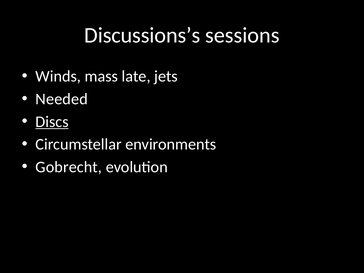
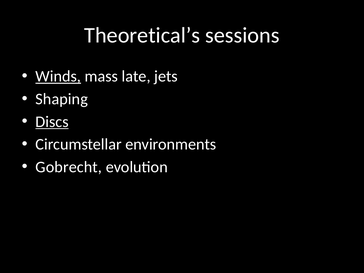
Discussions’s: Discussions’s -> Theoretical’s
Winds underline: none -> present
Needed: Needed -> Shaping
